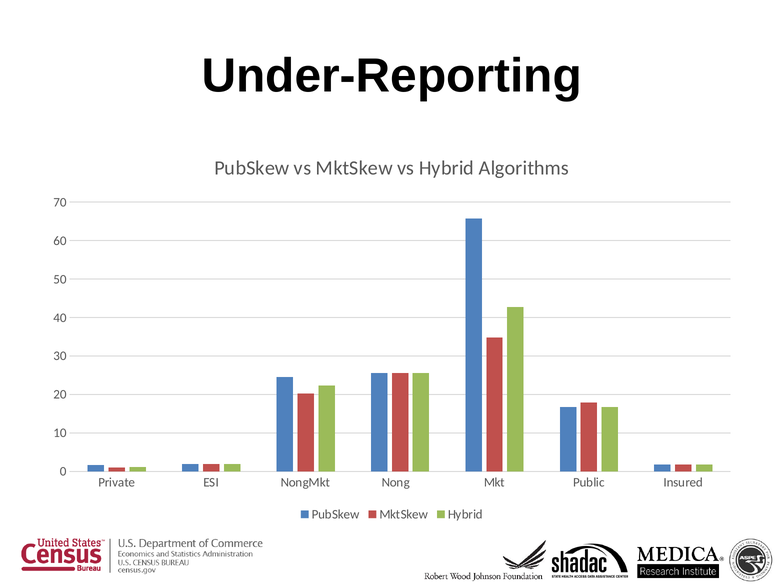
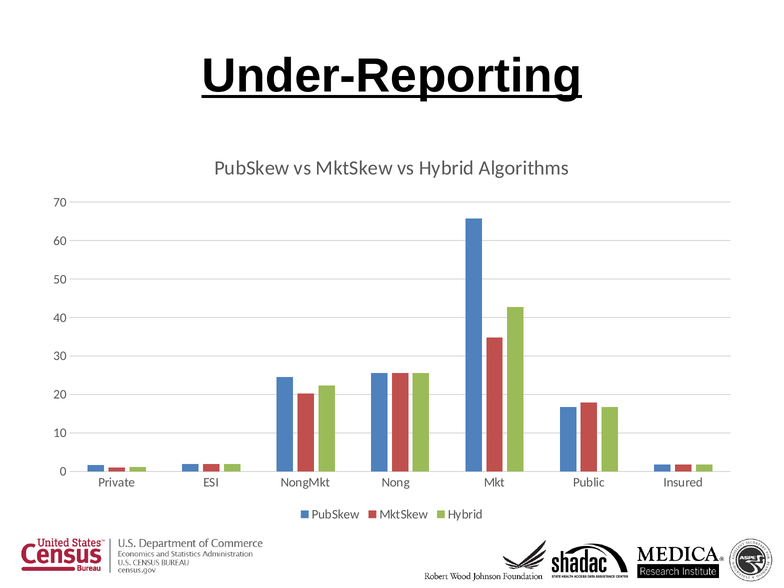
Under-Reporting underline: none -> present
